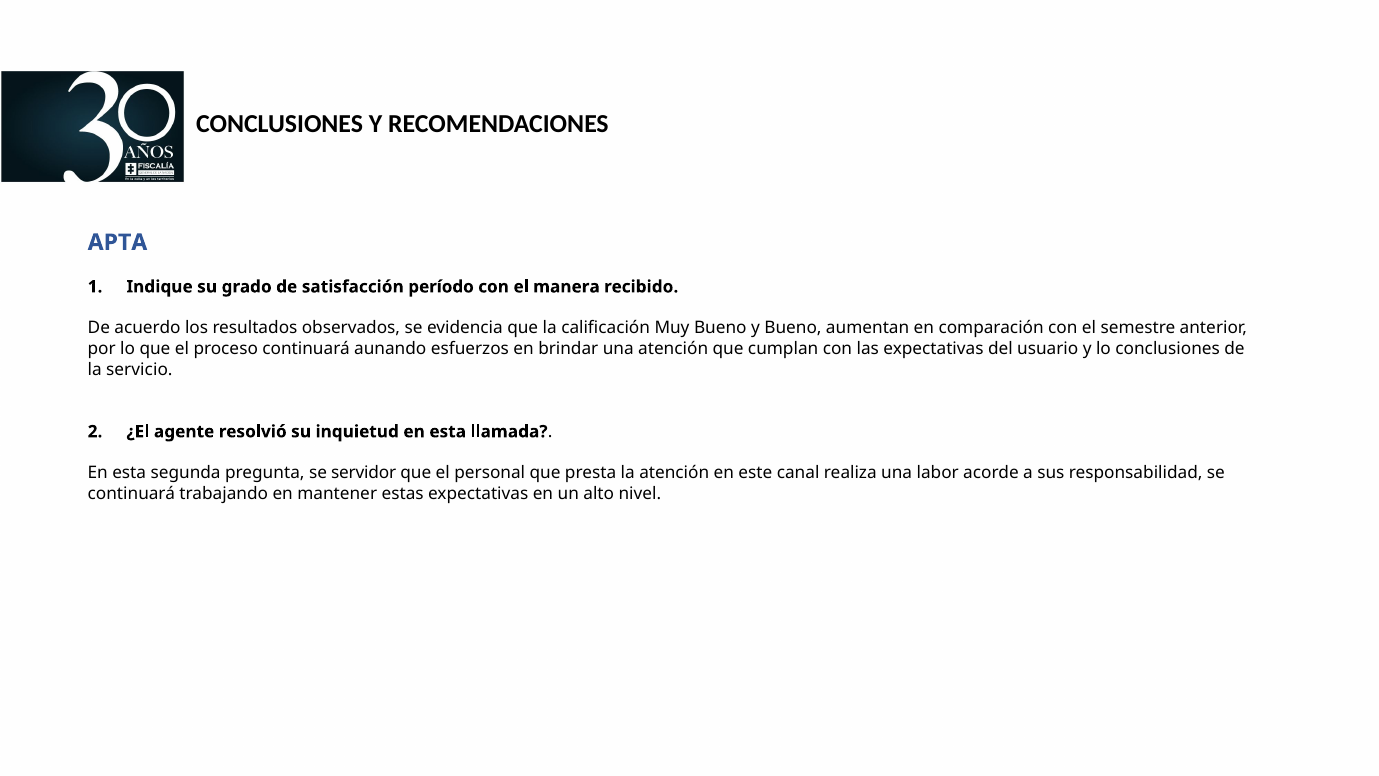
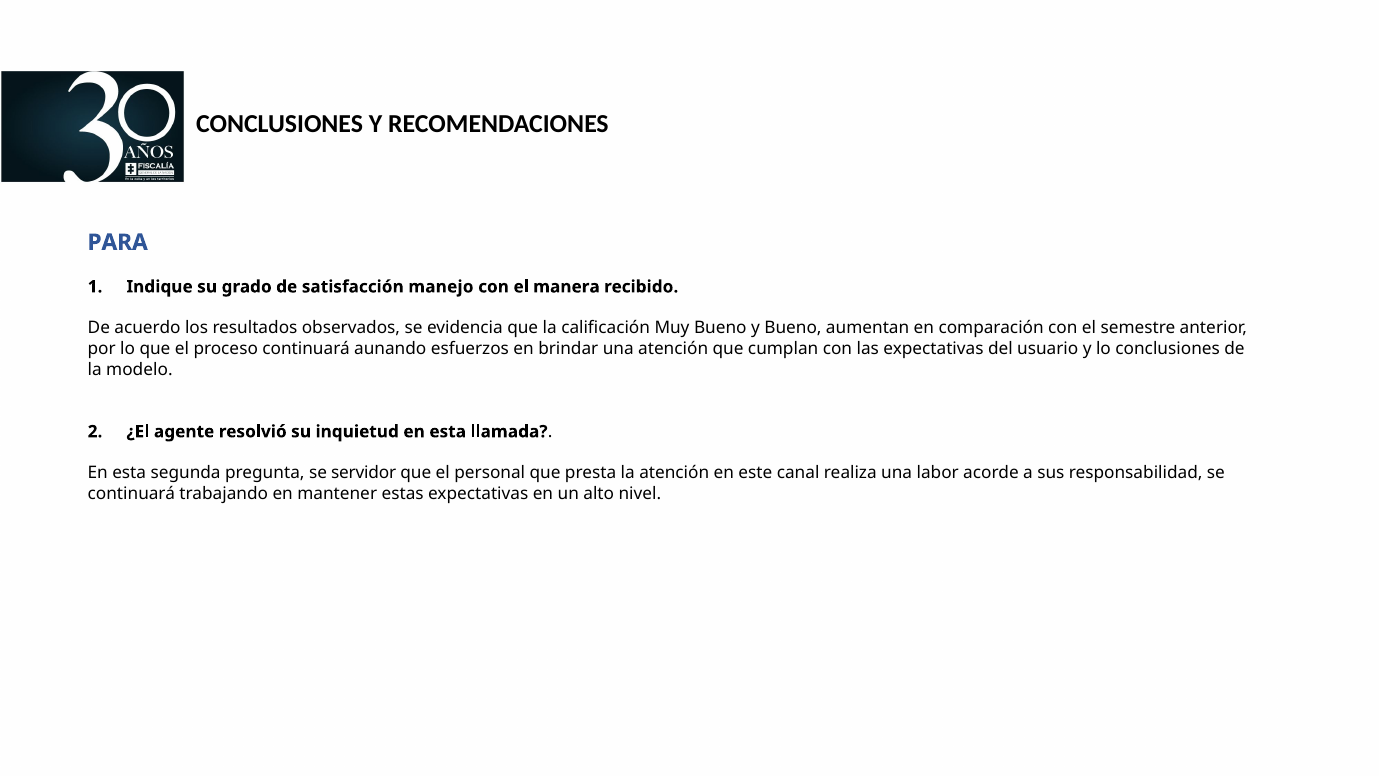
APTA: APTA -> PARA
período: período -> manejo
servicio: servicio -> modelo
